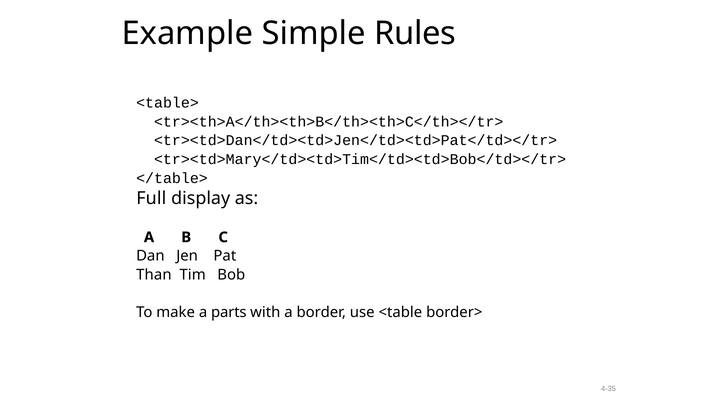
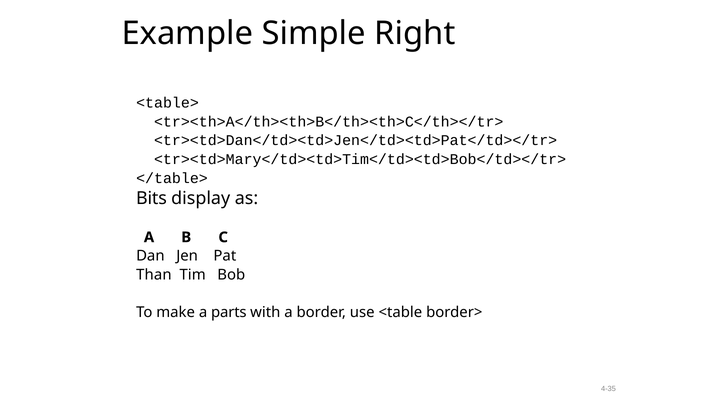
Rules: Rules -> Right
Full: Full -> Bits
